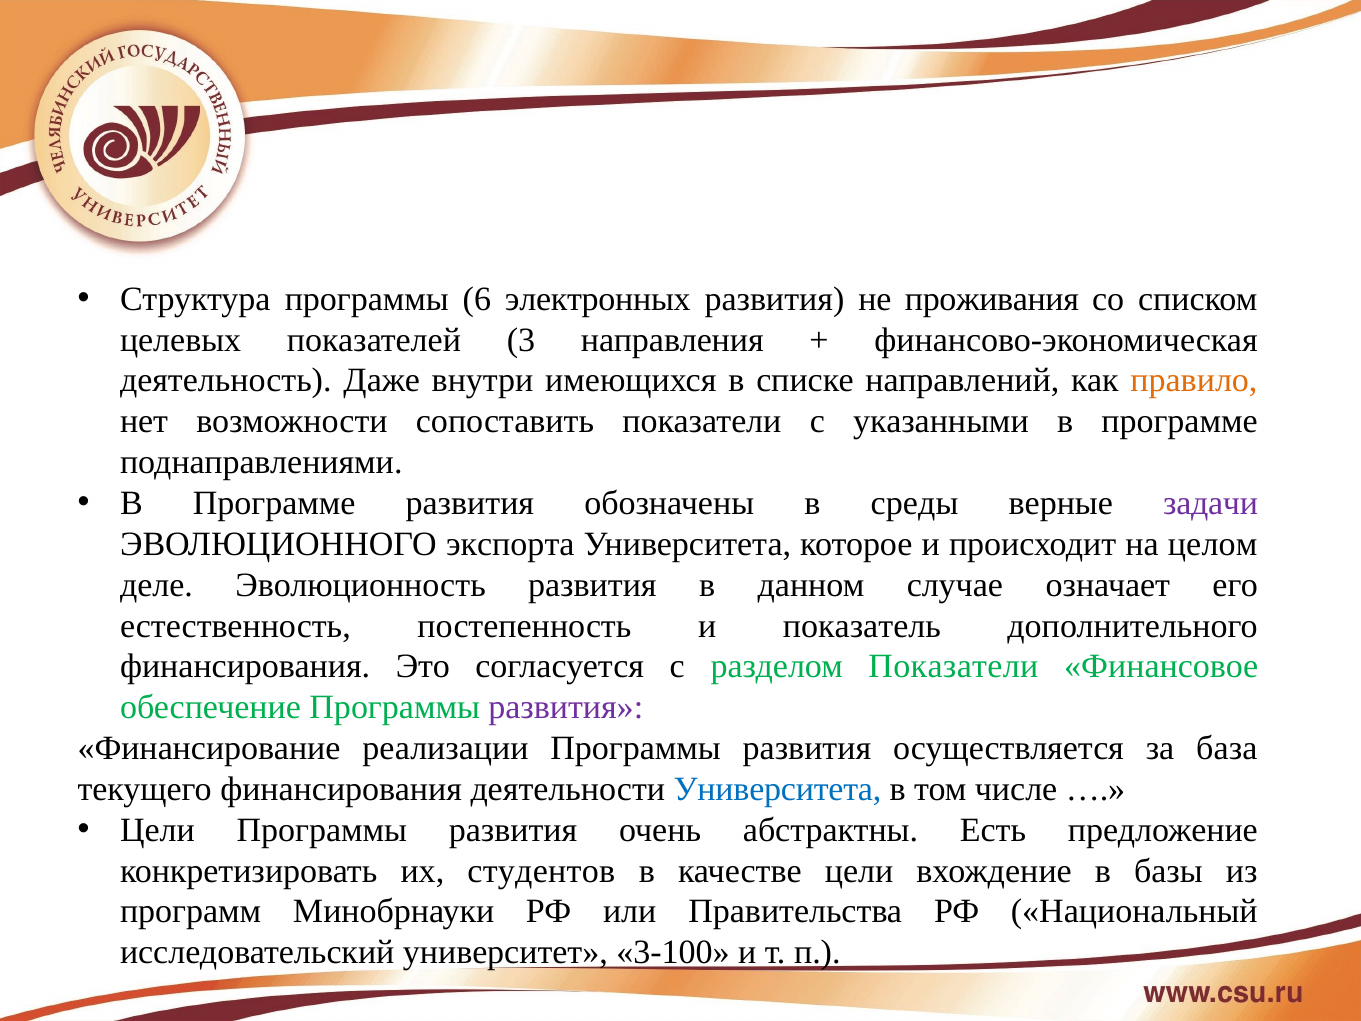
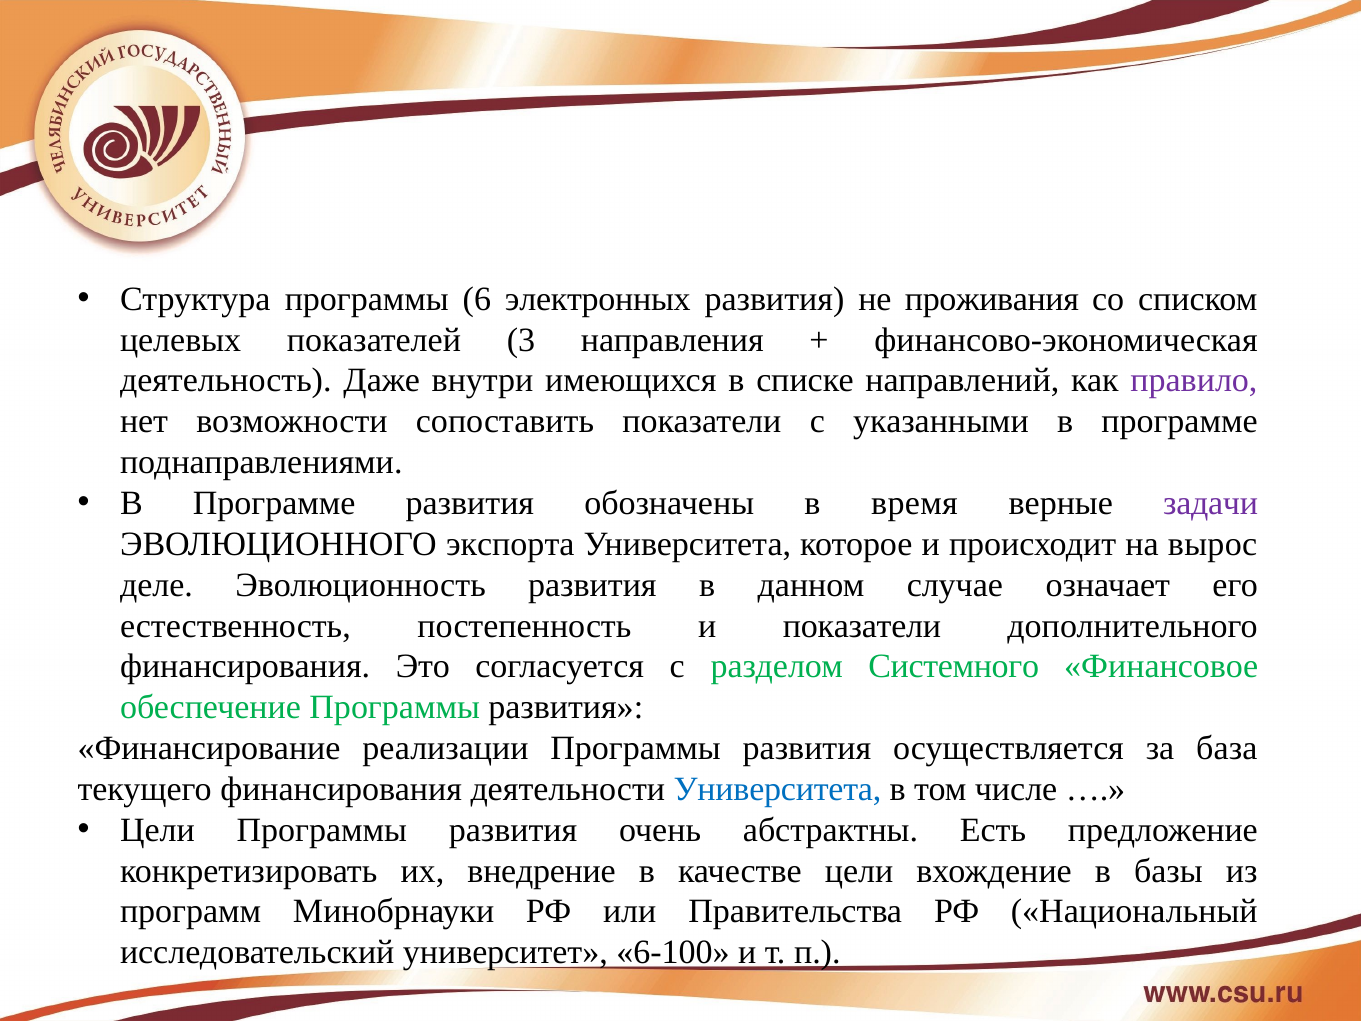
правило colour: orange -> purple
среды: среды -> время
целом: целом -> вырос
и показатель: показатель -> показатели
разделом Показатели: Показатели -> Системного
развития at (566, 707) colour: purple -> black
студентов: студентов -> внедрение
3-100: 3-100 -> 6-100
